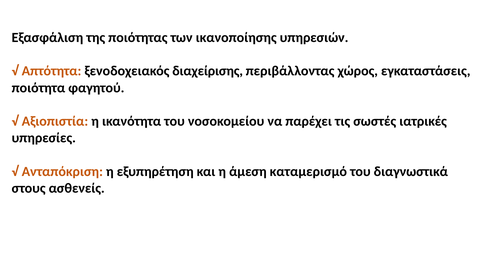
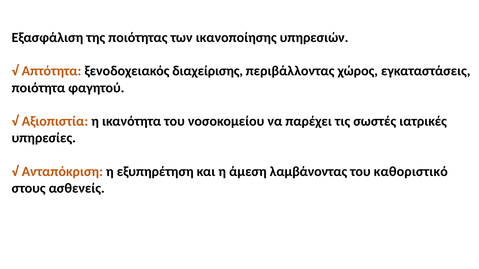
καταμερισμό: καταμερισμό -> λαμβάνοντας
διαγνωστικά: διαγνωστικά -> καθοριστικό
